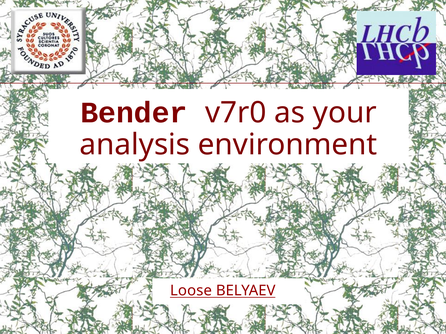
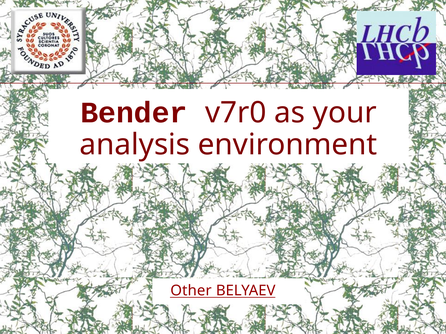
Loose: Loose -> Other
